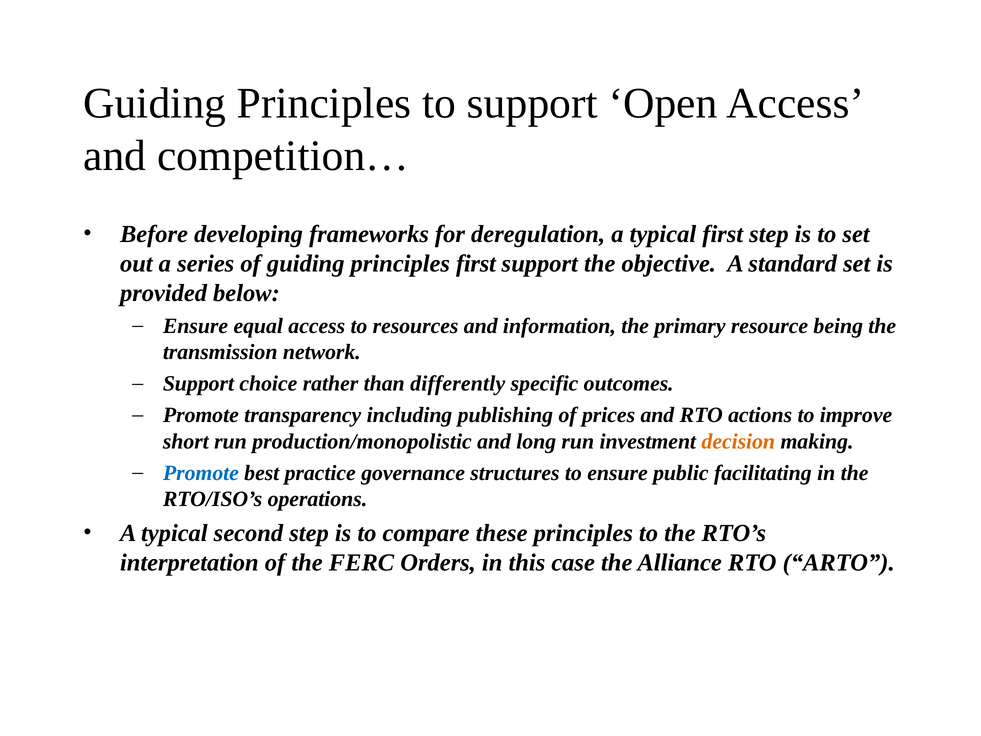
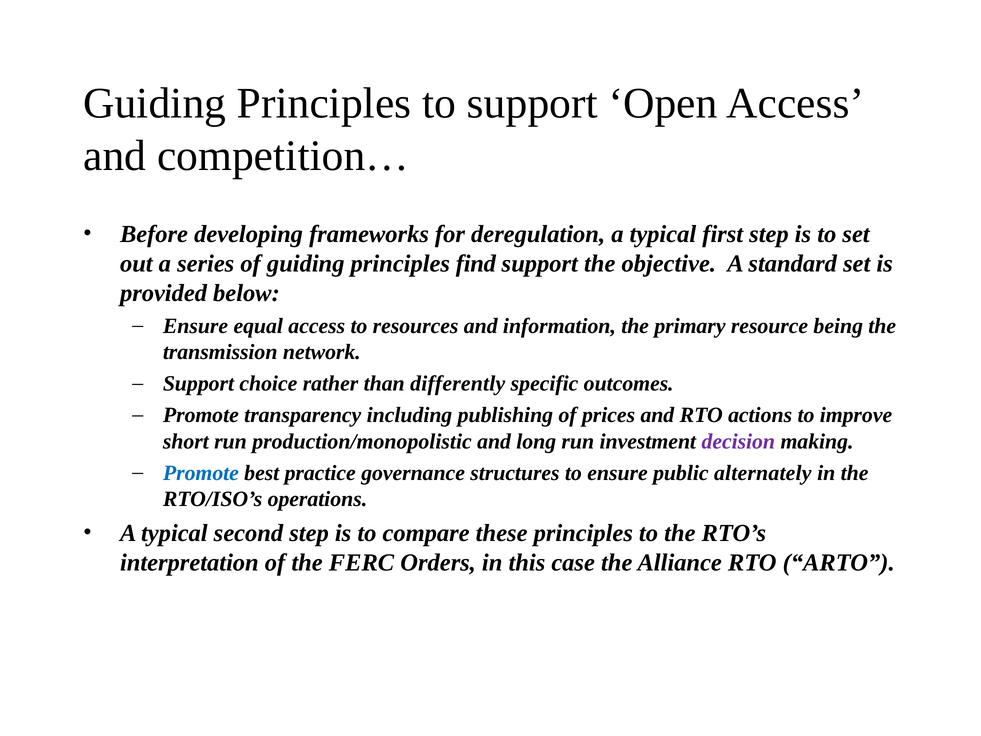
principles first: first -> find
decision colour: orange -> purple
facilitating: facilitating -> alternately
